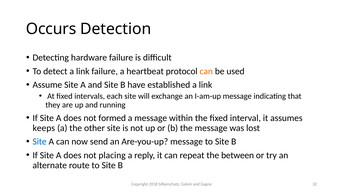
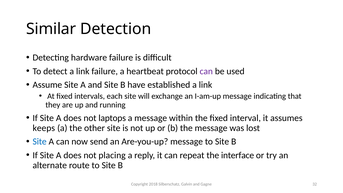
Occurs: Occurs -> Similar
can at (206, 71) colour: orange -> purple
formed: formed -> laptops
between: between -> interface
